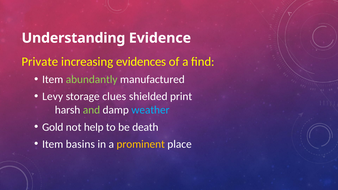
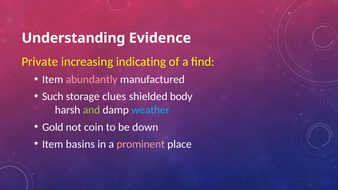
evidences: evidences -> indicating
abundantly colour: light green -> pink
Levy: Levy -> Such
print: print -> body
help: help -> coin
death: death -> down
prominent colour: yellow -> pink
